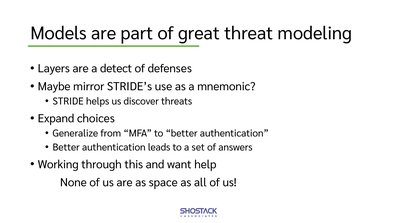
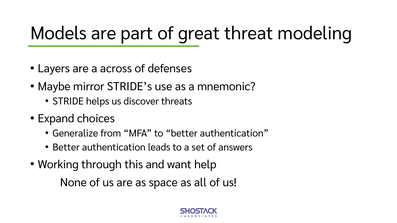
detect: detect -> across
